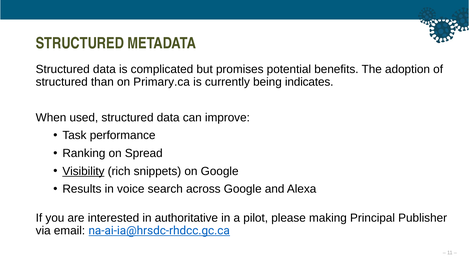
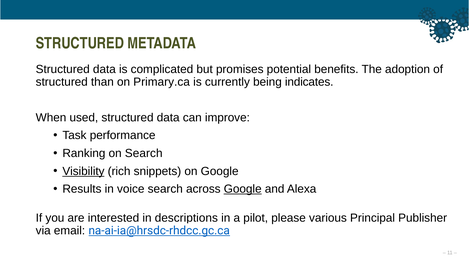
on Spread: Spread -> Search
Google at (243, 189) underline: none -> present
authoritative: authoritative -> descriptions
making: making -> various
